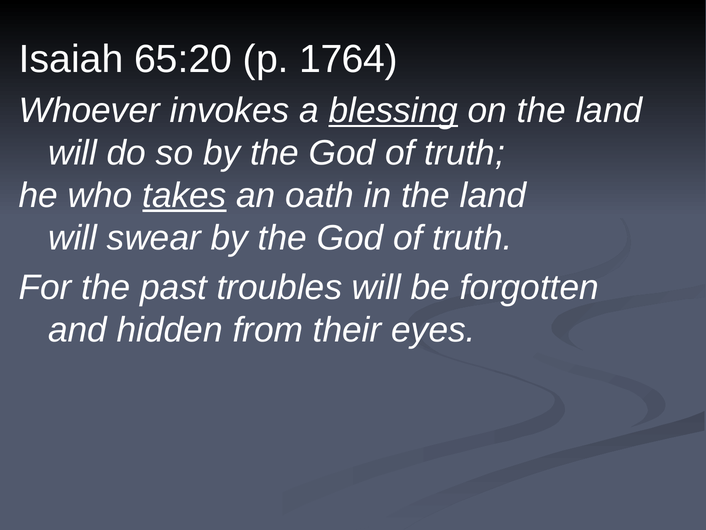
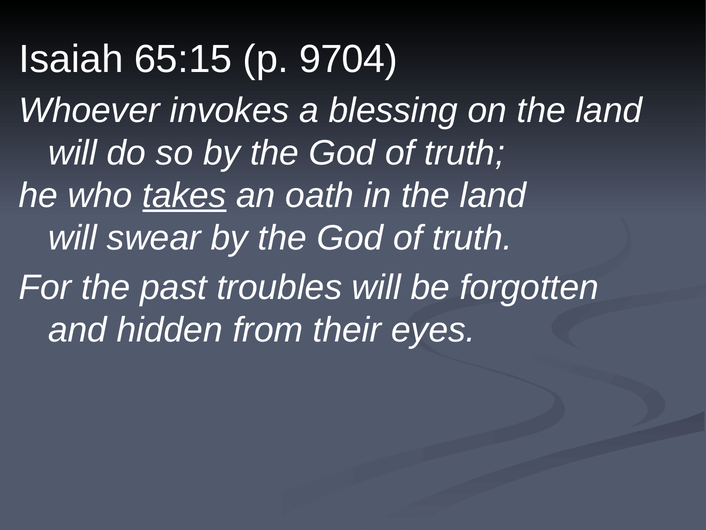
65:20: 65:20 -> 65:15
1764: 1764 -> 9704
blessing underline: present -> none
